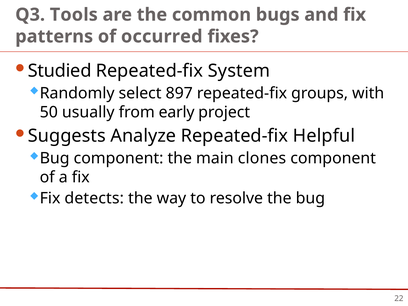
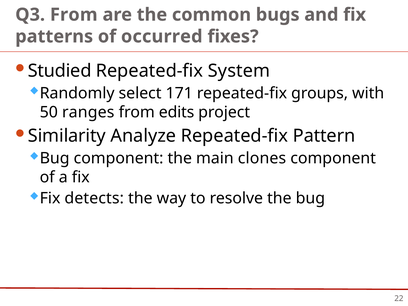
Q3 Tools: Tools -> From
897: 897 -> 171
usually: usually -> ranges
early: early -> edits
Suggests: Suggests -> Similarity
Helpful: Helpful -> Pattern
